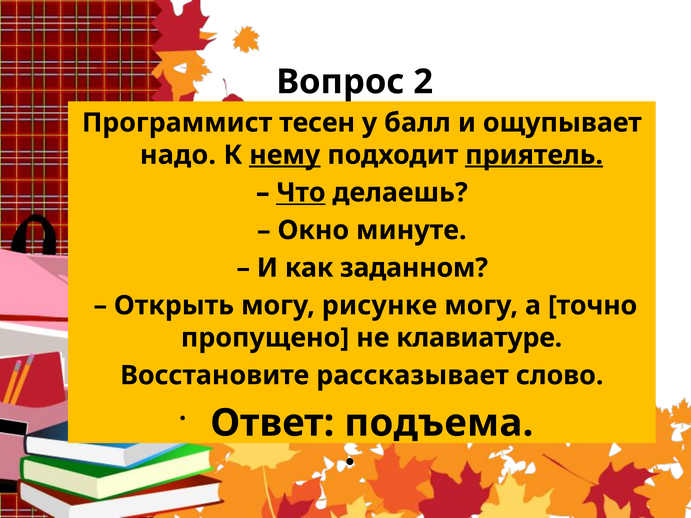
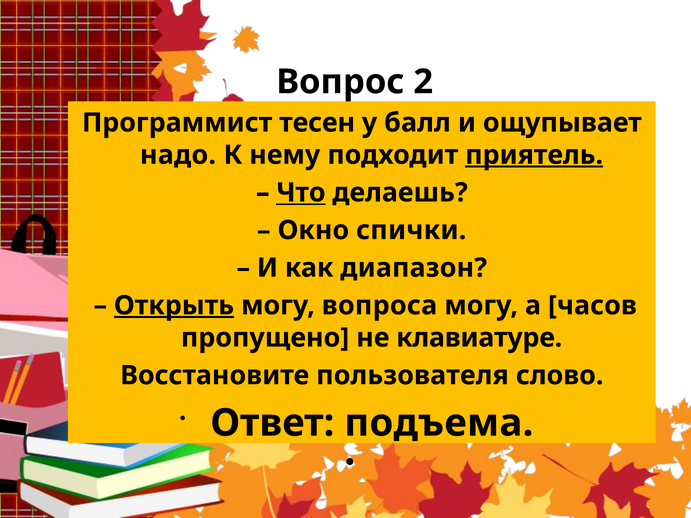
нему underline: present -> none
минуте: минуте -> спички
заданном: заданном -> диапазон
Открыть underline: none -> present
рисунке: рисунке -> вопроса
точно: точно -> часов
рассказывает: рассказывает -> пользователя
